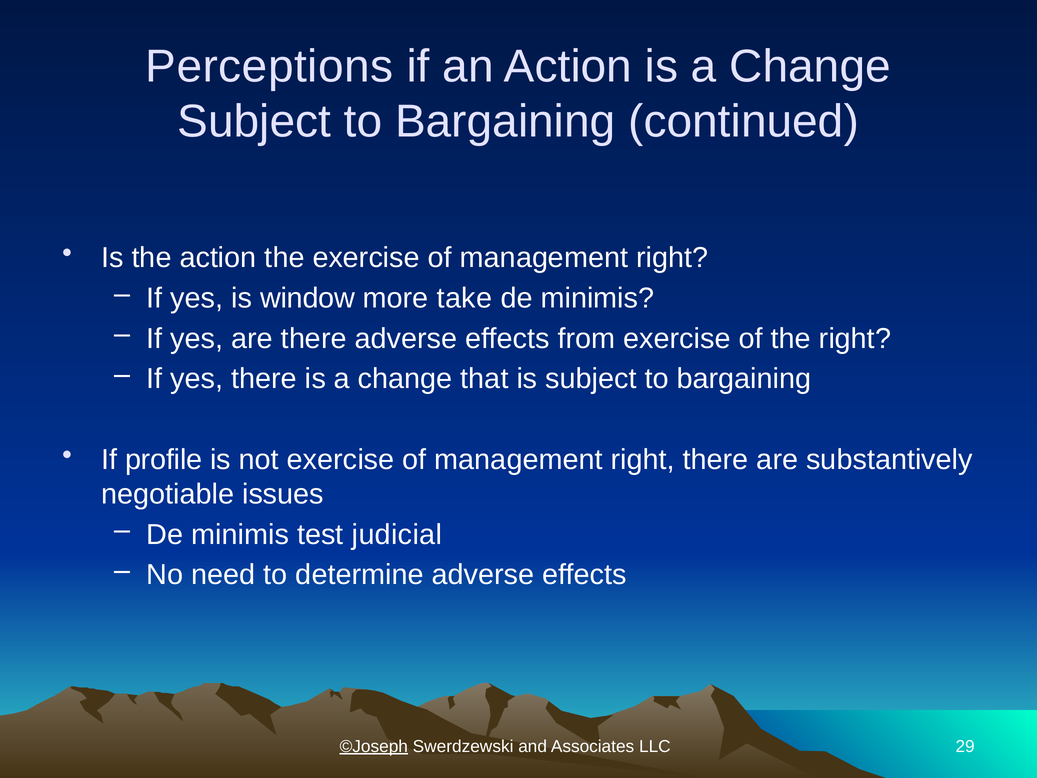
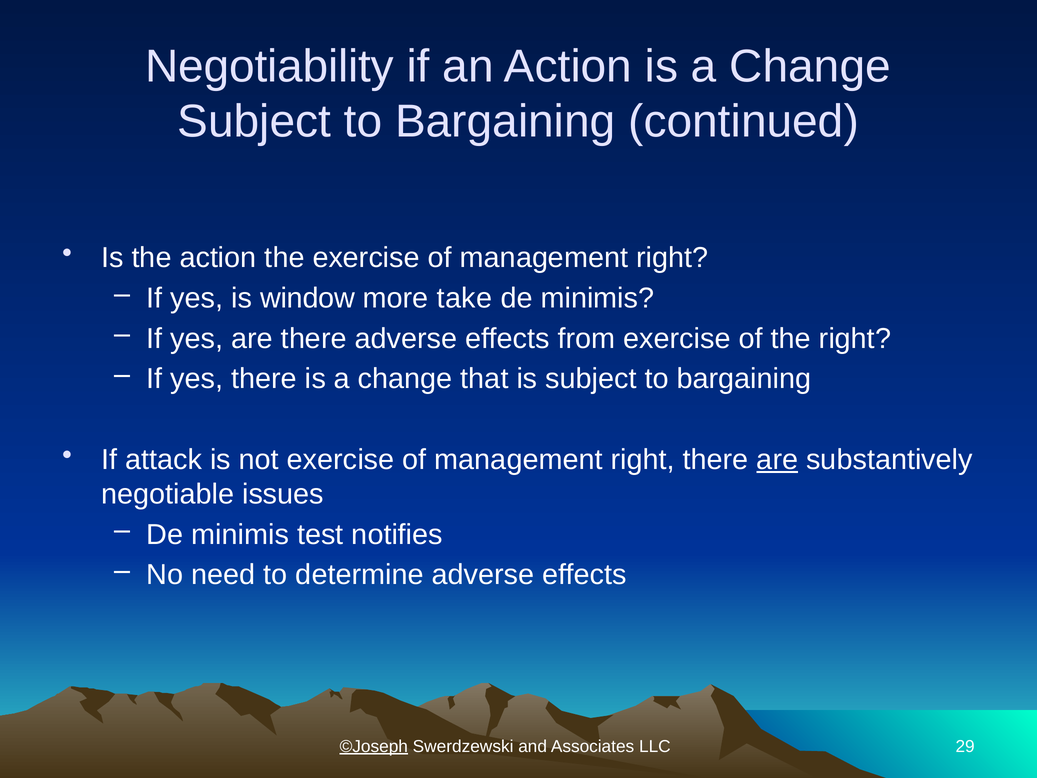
Perceptions: Perceptions -> Negotiability
profile: profile -> attack
are at (777, 460) underline: none -> present
judicial: judicial -> notifies
